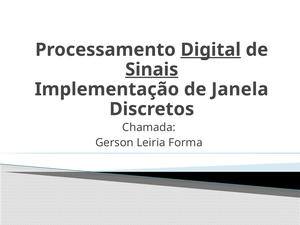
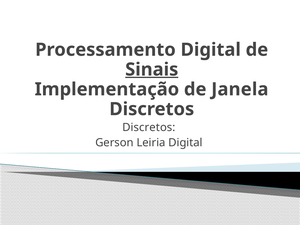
Digital at (211, 50) underline: present -> none
Chamada at (149, 128): Chamada -> Discretos
Leiria Forma: Forma -> Digital
